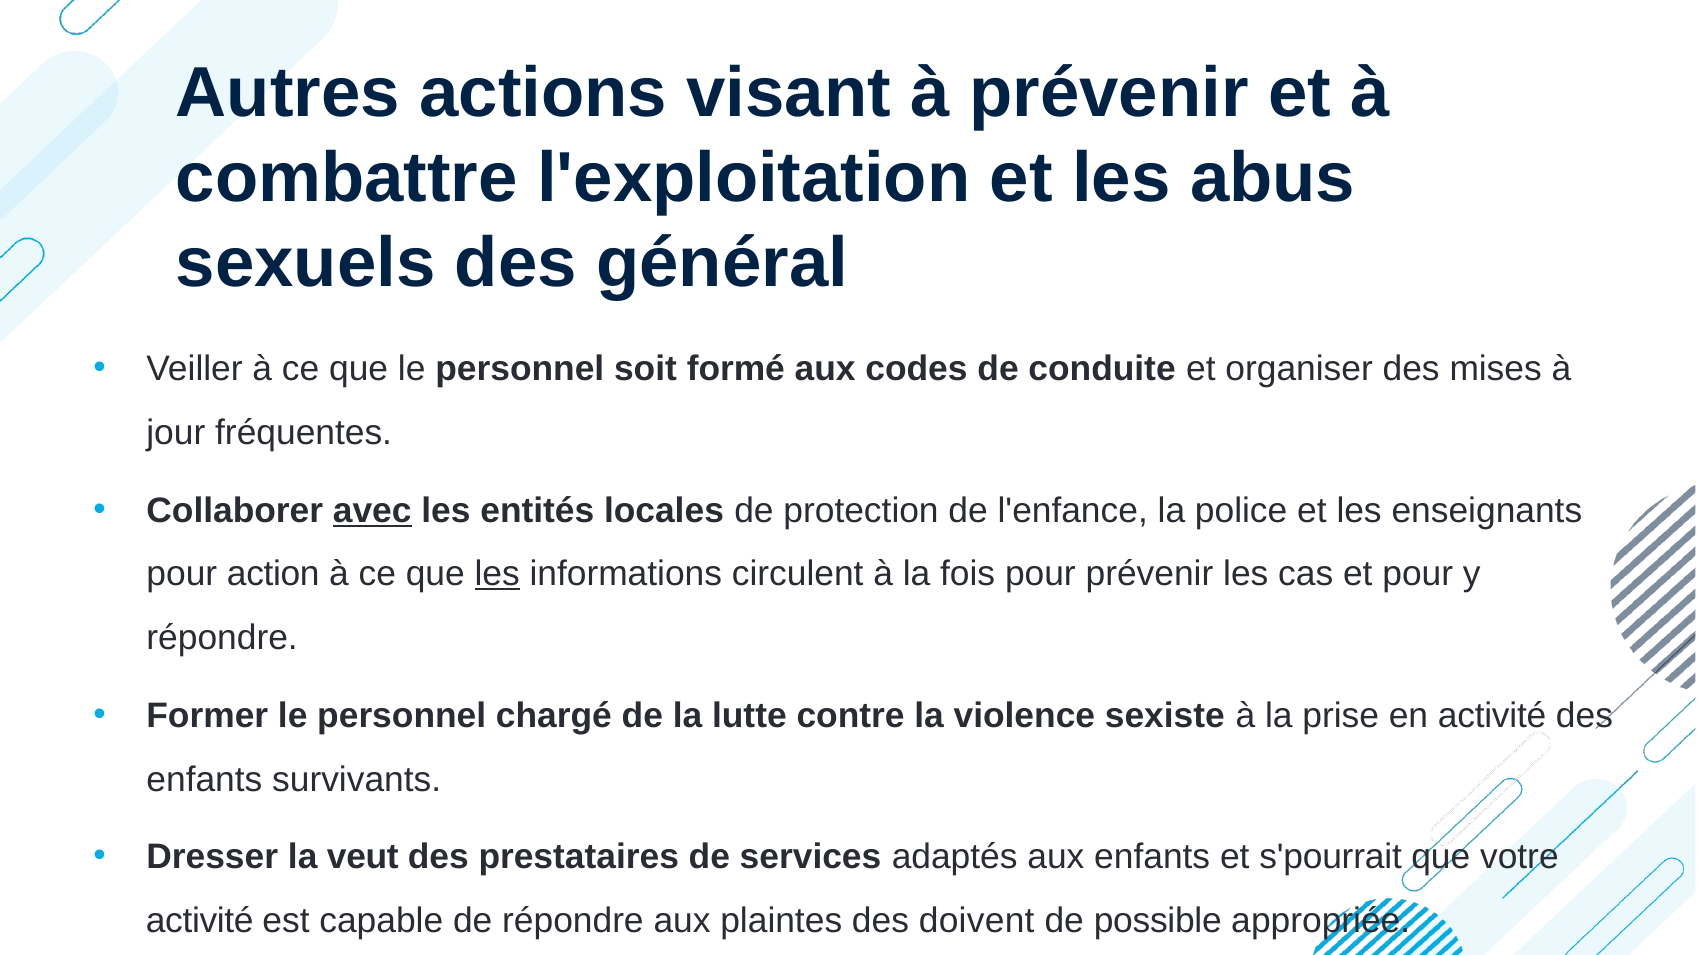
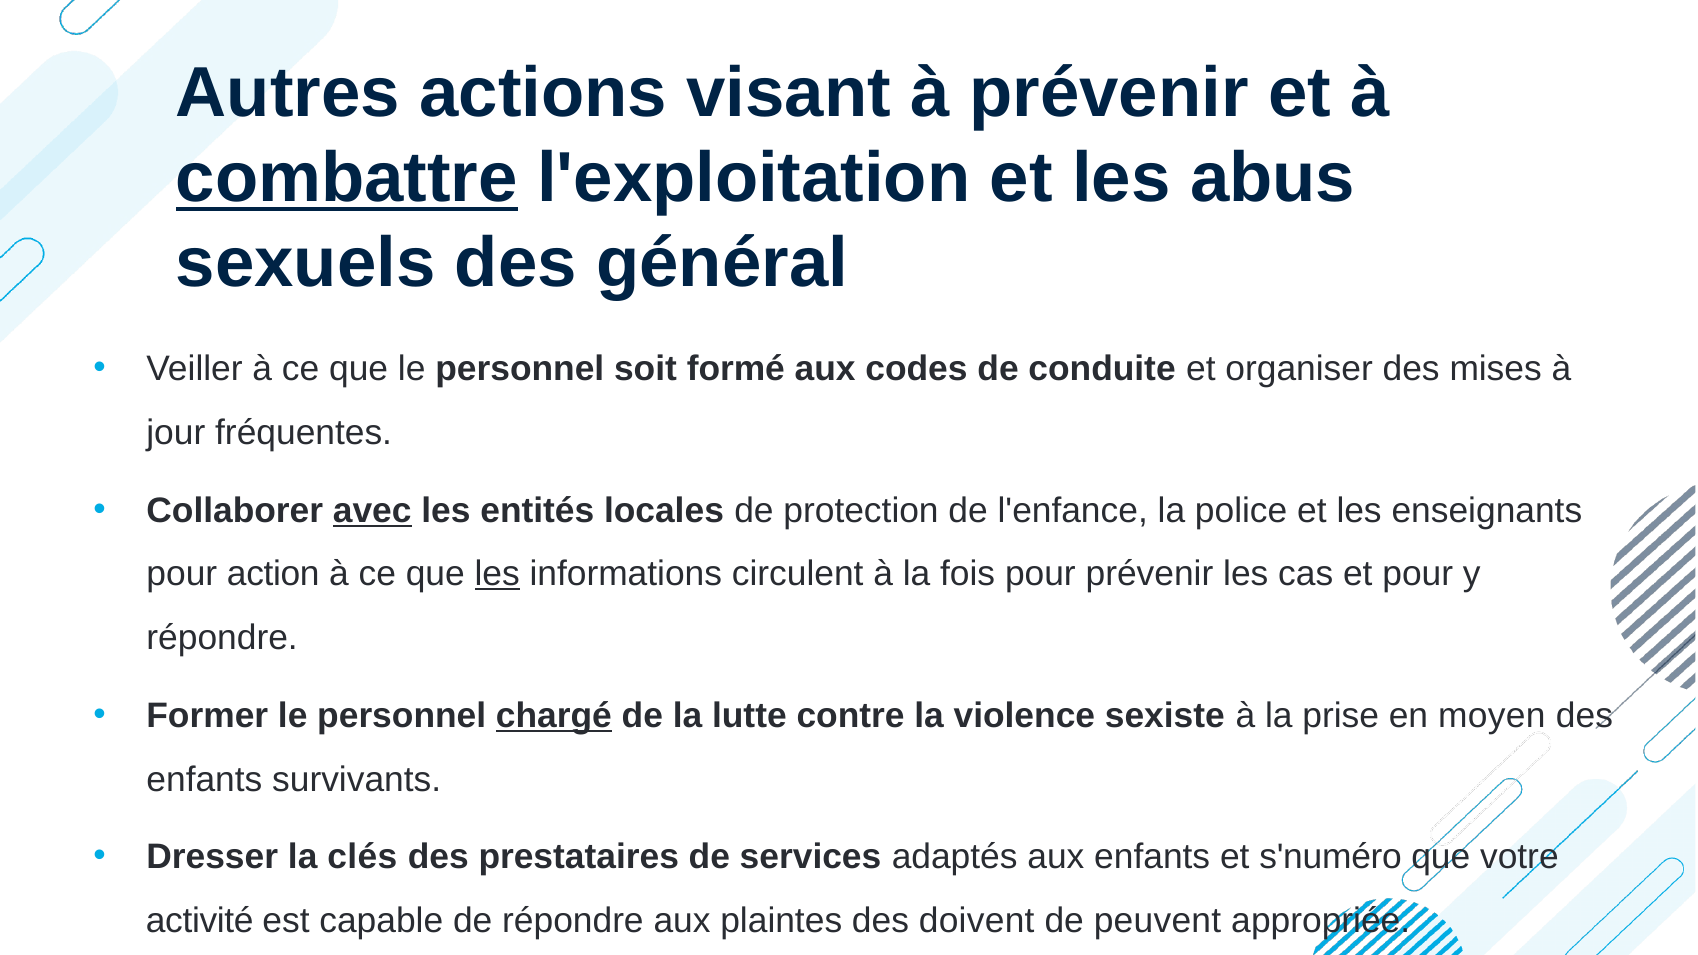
combattre underline: none -> present
chargé underline: none -> present
en activité: activité -> moyen
veut: veut -> clés
s'pourrait: s'pourrait -> s'numéro
possible: possible -> peuvent
